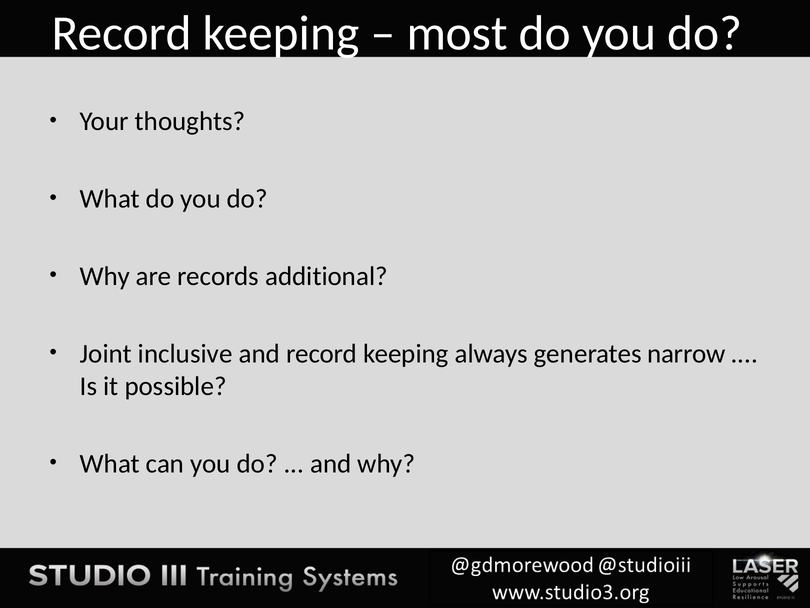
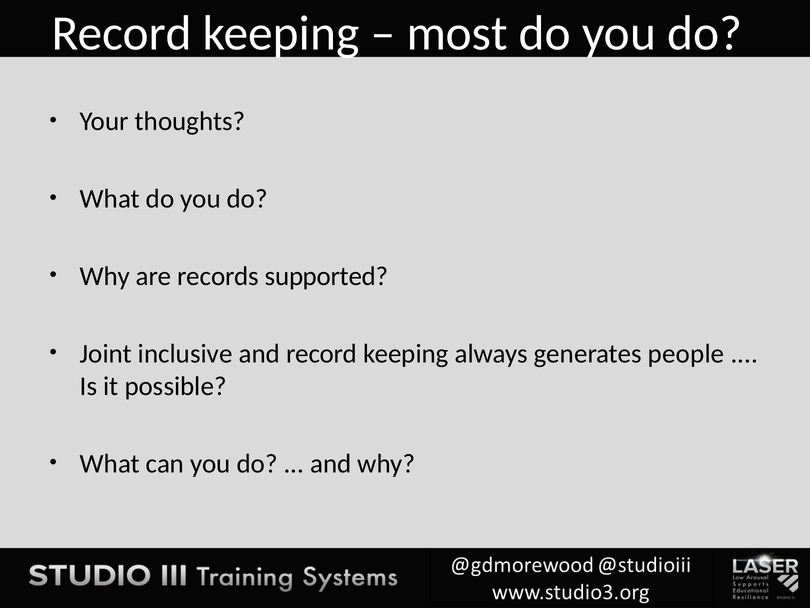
additional: additional -> supported
narrow: narrow -> people
